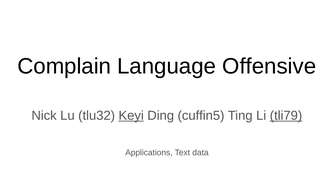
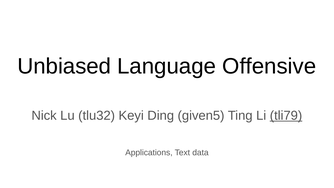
Complain: Complain -> Unbiased
Keyi underline: present -> none
cuffin5: cuffin5 -> given5
